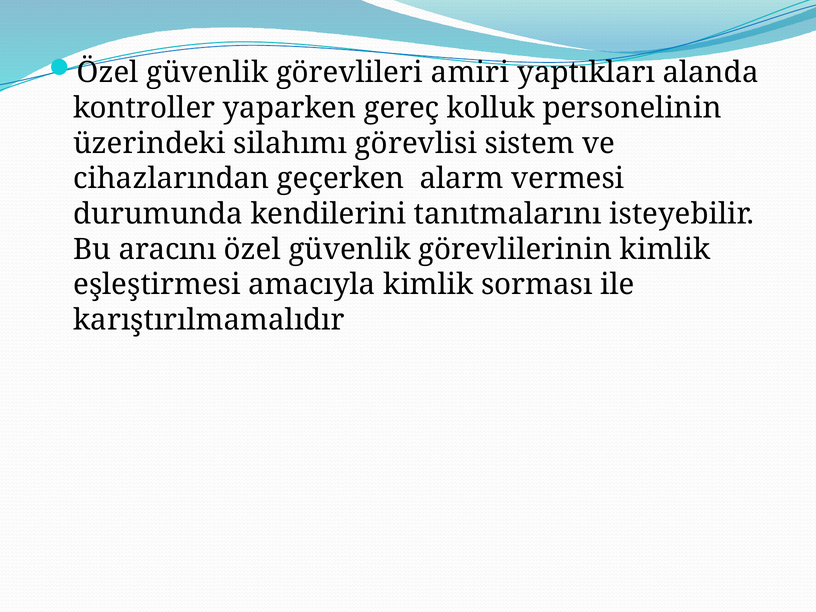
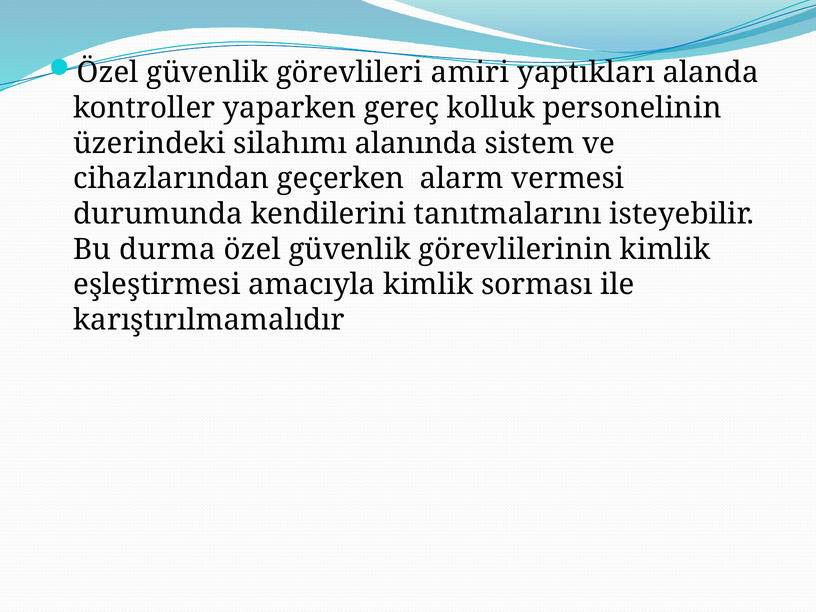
görevlisi: görevlisi -> alanında
aracını: aracını -> durma
